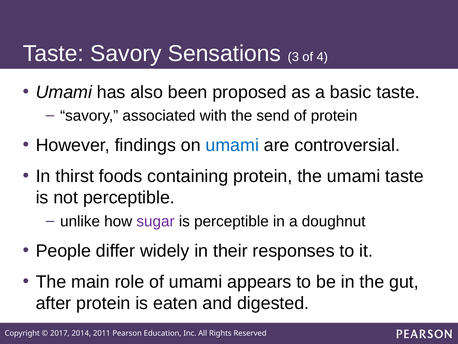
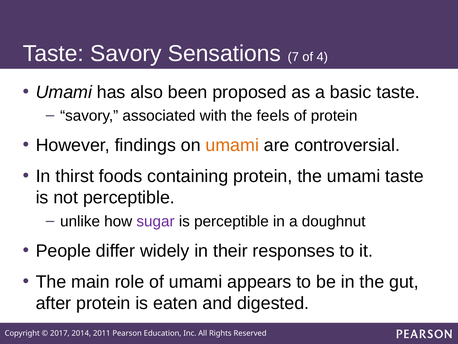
3: 3 -> 7
send: send -> feels
umami at (232, 145) colour: blue -> orange
